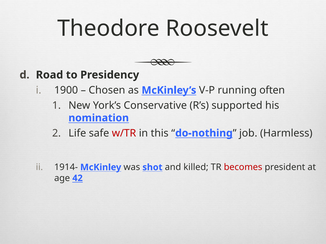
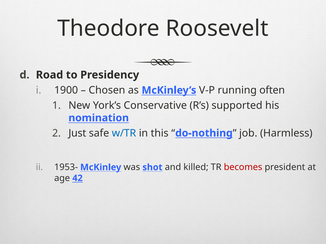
Life: Life -> Just
w/TR colour: red -> blue
1914-: 1914- -> 1953-
